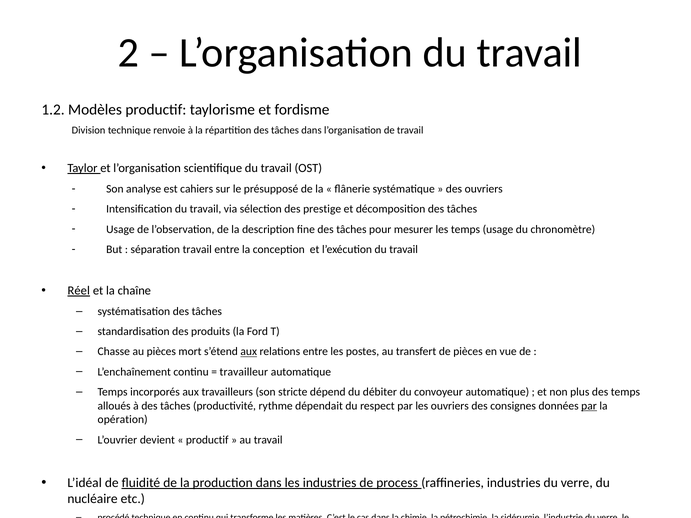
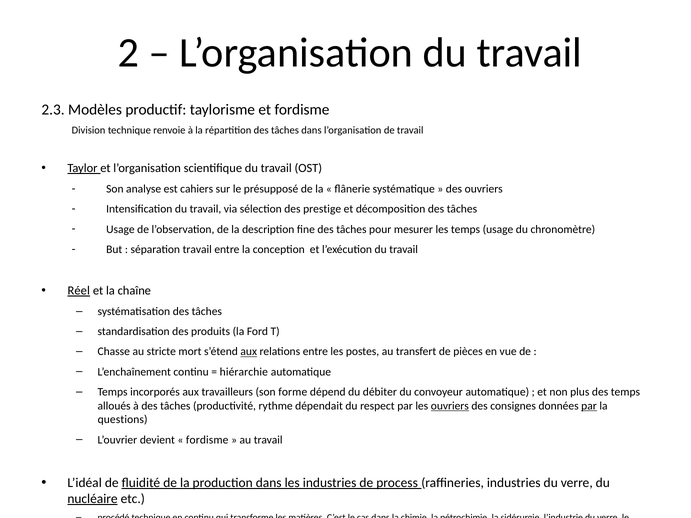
1.2: 1.2 -> 2.3
au pièces: pièces -> stricte
travailleur: travailleur -> hiérarchie
stricte: stricte -> forme
ouvriers at (450, 406) underline: none -> present
opération at (123, 420): opération -> questions
productif at (207, 440): productif -> fordisme
nucléaire at (93, 499) underline: none -> present
